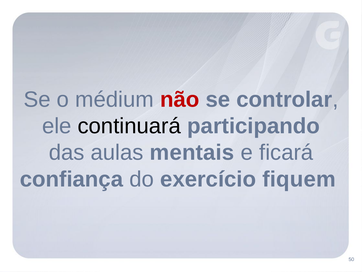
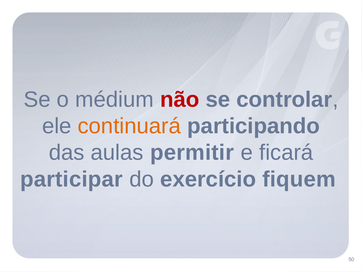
continuará colour: black -> orange
mentais: mentais -> permitir
confiança: confiança -> participar
